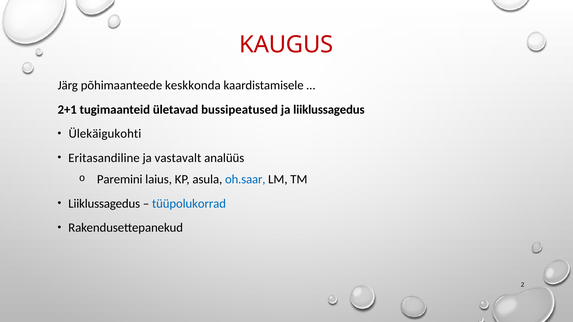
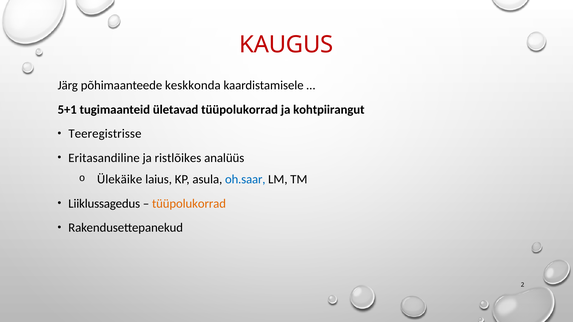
2+1: 2+1 -> 5+1
ületavad bussipeatused: bussipeatused -> tüüpolukorrad
ja liiklussagedus: liiklussagedus -> kohtpiirangut
Ülekäigukohti: Ülekäigukohti -> Teeregistrisse
vastavalt: vastavalt -> ristlõikes
Paremini: Paremini -> Ülekäike
tüüpolukorrad at (189, 204) colour: blue -> orange
